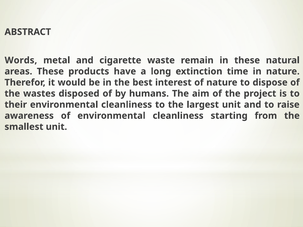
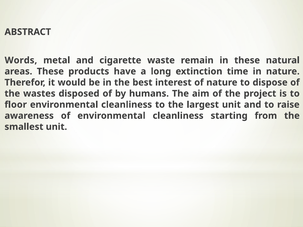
their: their -> floor
